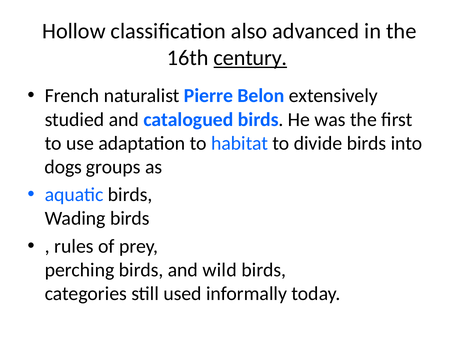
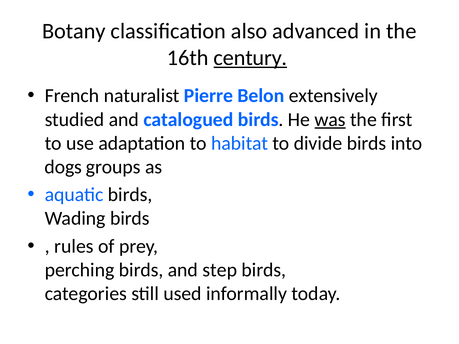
Hollow: Hollow -> Botany
was underline: none -> present
wild: wild -> step
